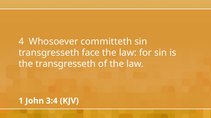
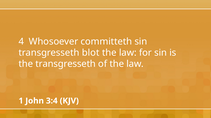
face: face -> blot
